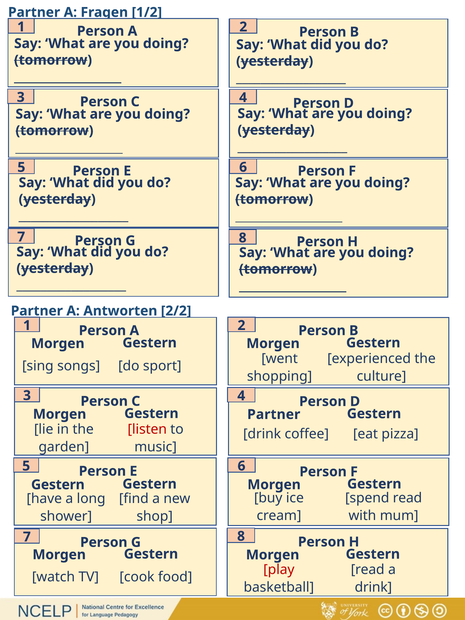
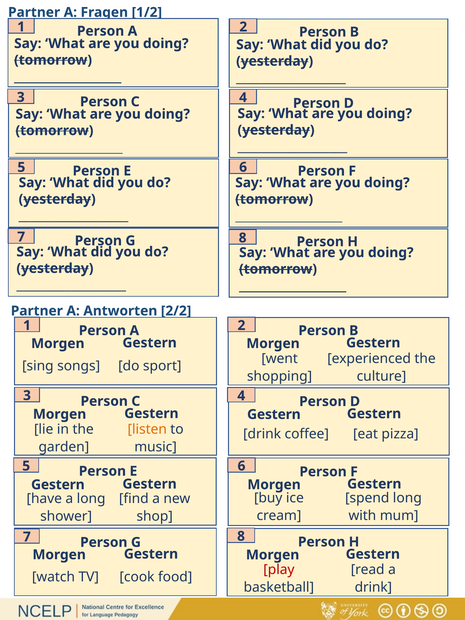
Partner at (274, 414): Partner -> Gestern
listen colour: red -> orange
spend read: read -> long
